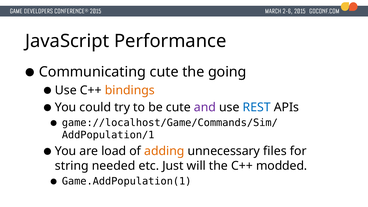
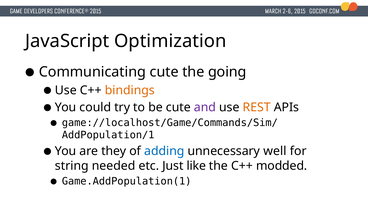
Performance: Performance -> Optimization
REST colour: blue -> orange
load: load -> they
adding colour: orange -> blue
files: files -> well
will: will -> like
